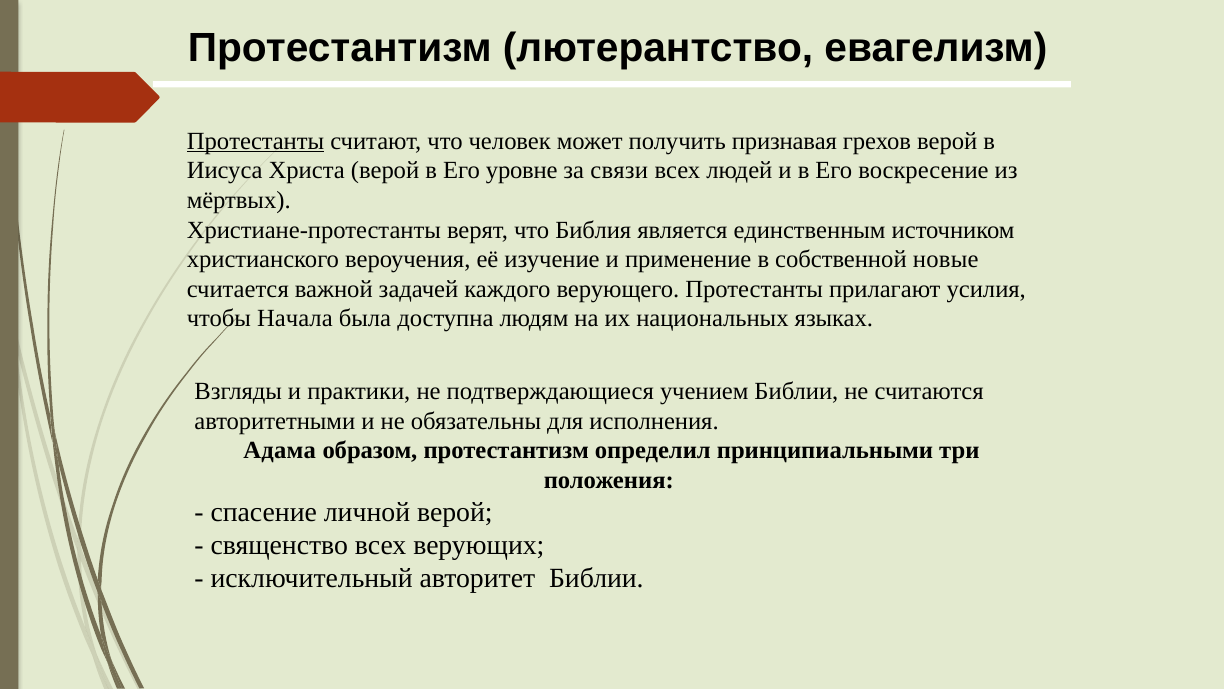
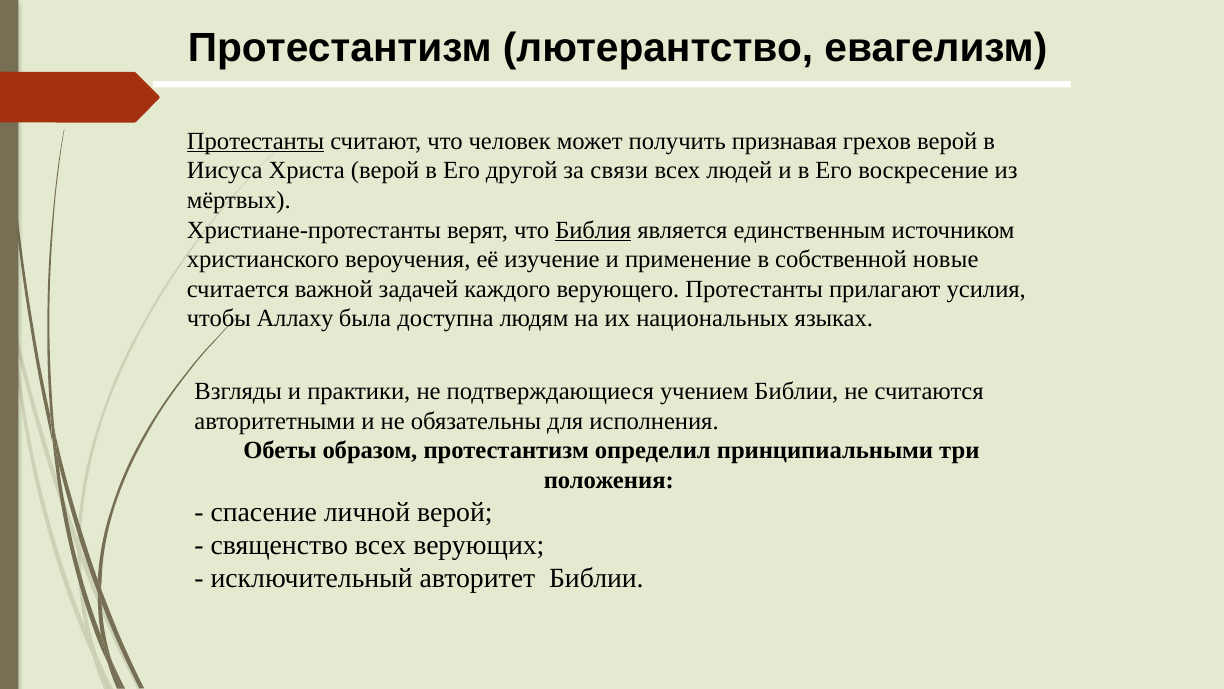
уровне: уровне -> другой
Библия underline: none -> present
Начала: Начала -> Аллаху
Адама: Адама -> Обеты
